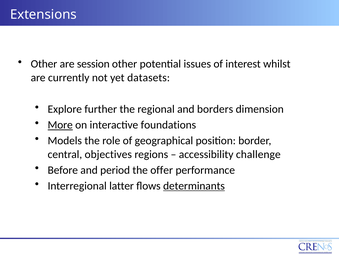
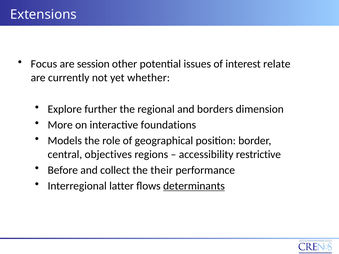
Other at (44, 64): Other -> Focus
whilst: whilst -> relate
datasets: datasets -> whether
More underline: present -> none
challenge: challenge -> restrictive
period: period -> collect
offer: offer -> their
